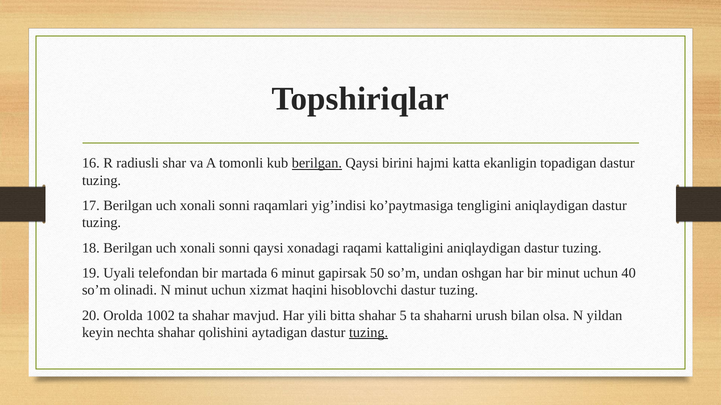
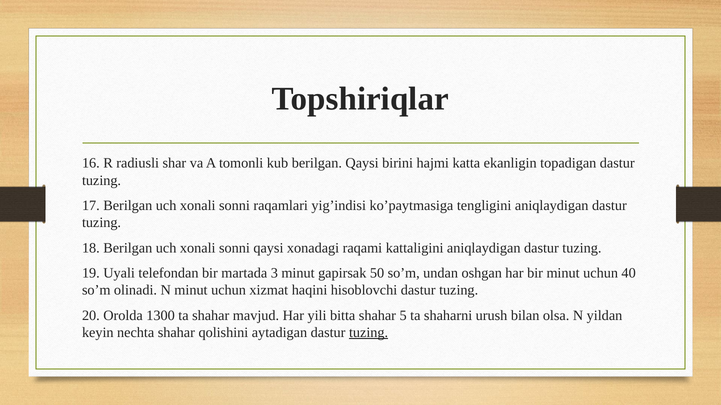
berilgan at (317, 163) underline: present -> none
6: 6 -> 3
1002: 1002 -> 1300
